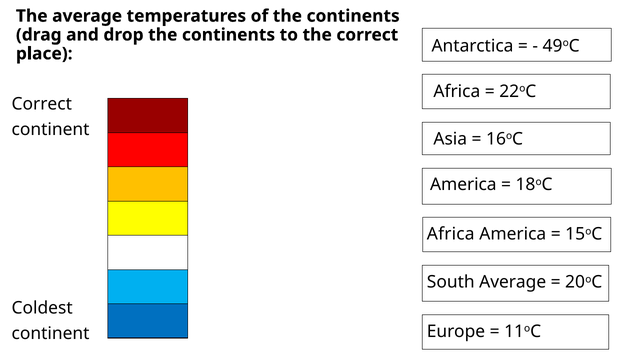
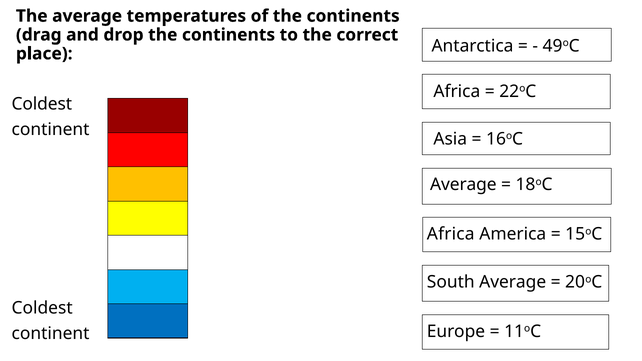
Correct at (42, 104): Correct -> Coldest
America at (463, 185): America -> Average
